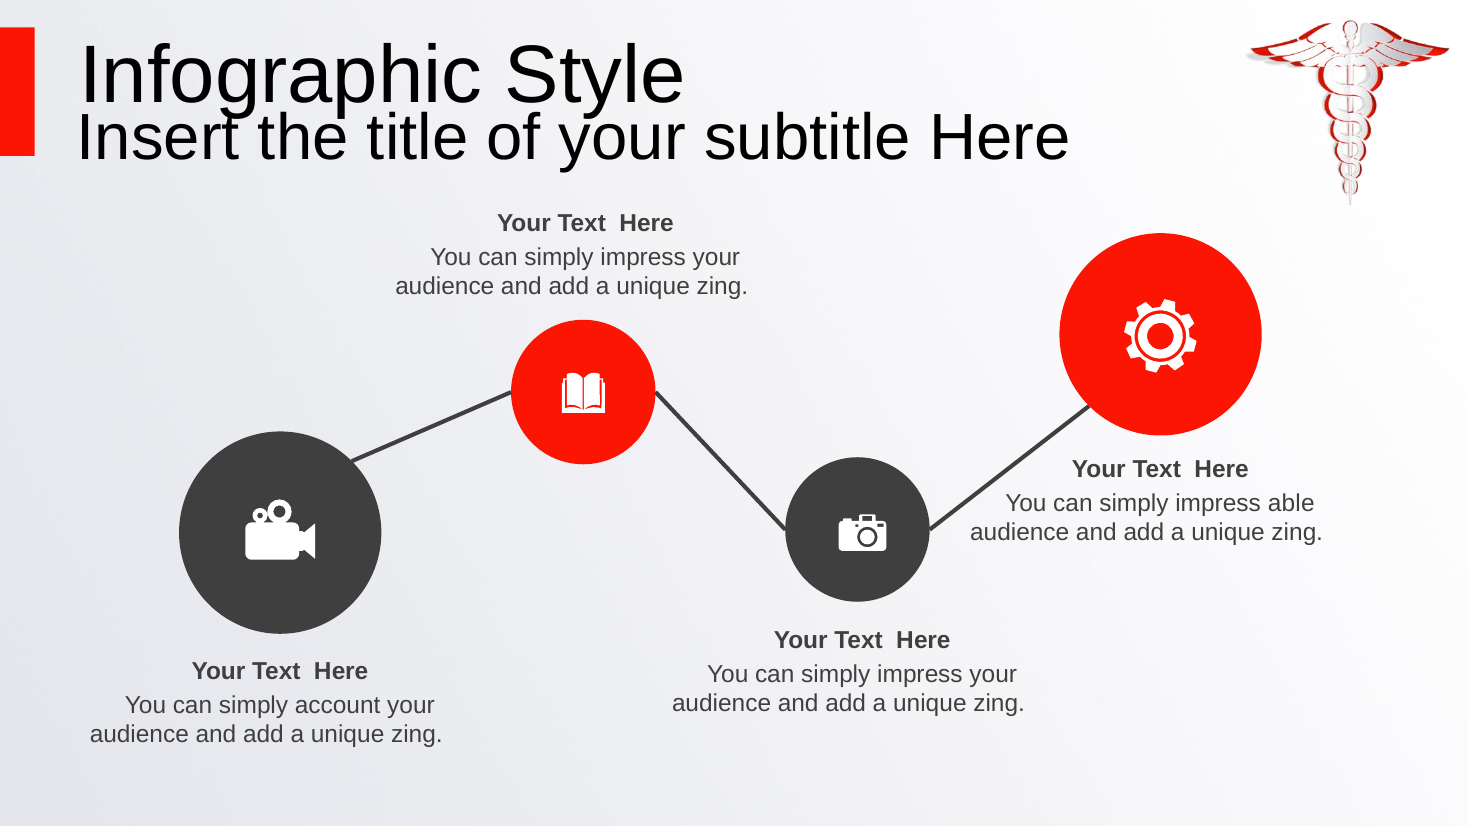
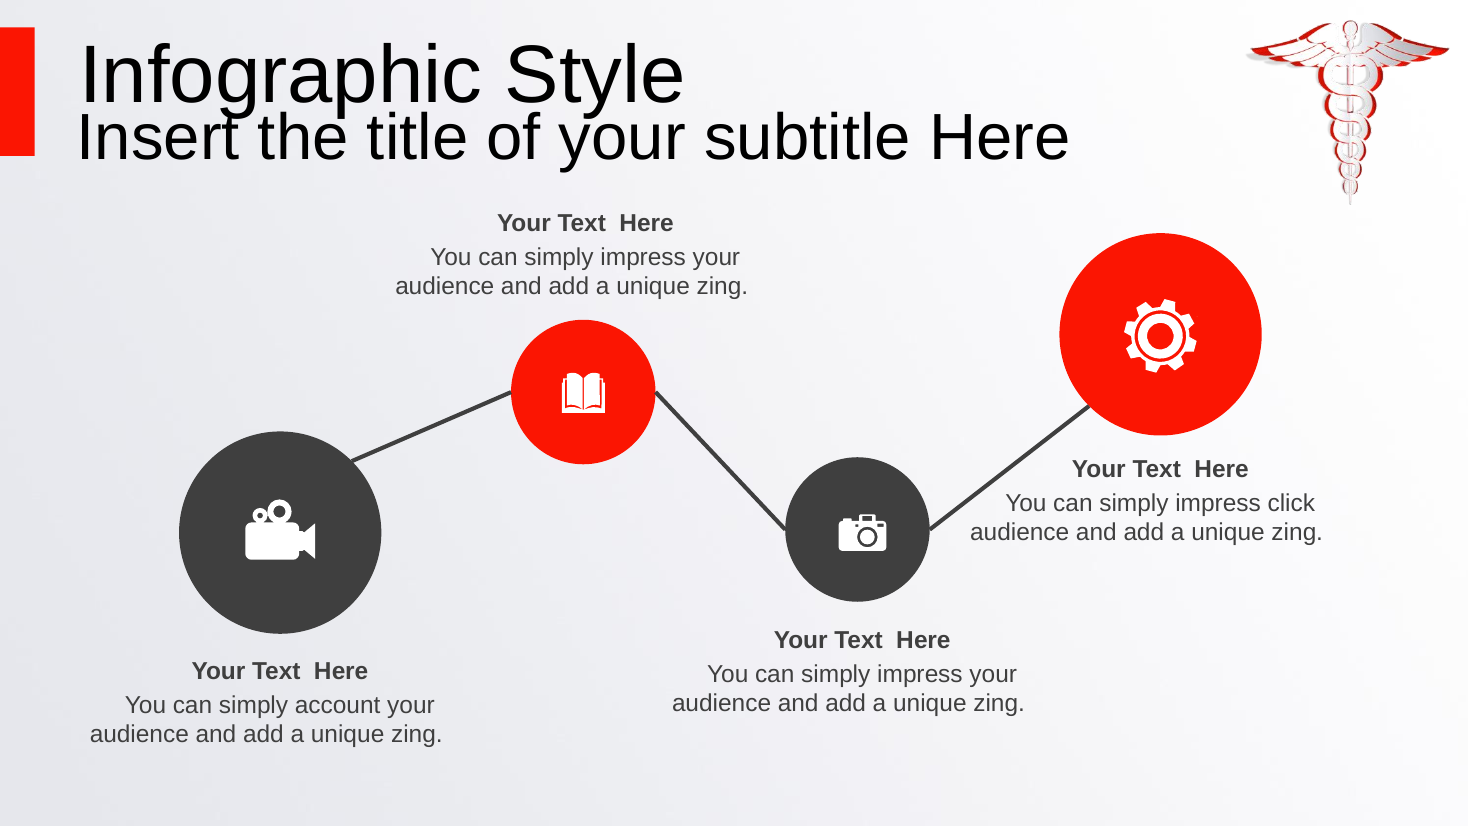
able: able -> click
